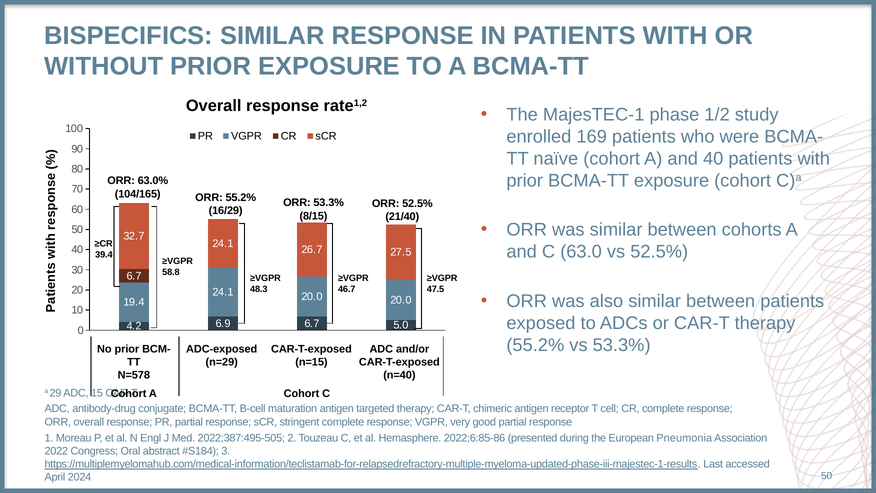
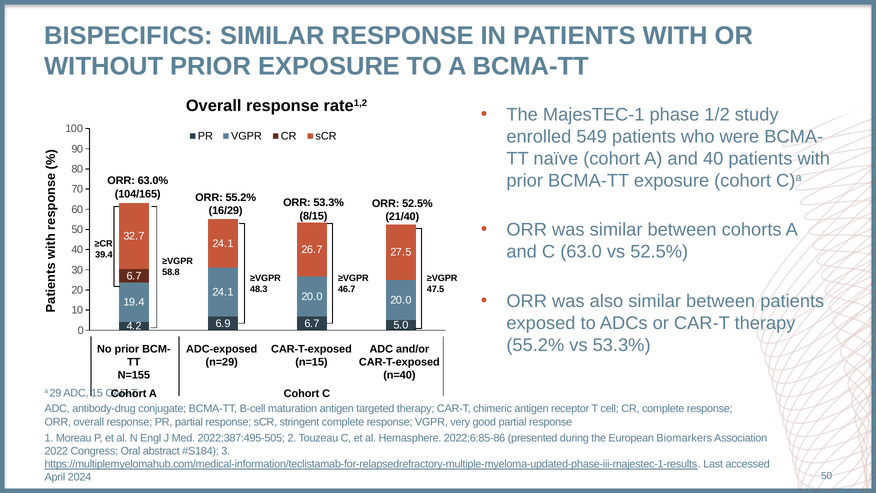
169: 169 -> 549
N=578: N=578 -> N=155
Pneumonia: Pneumonia -> Biomarkers
